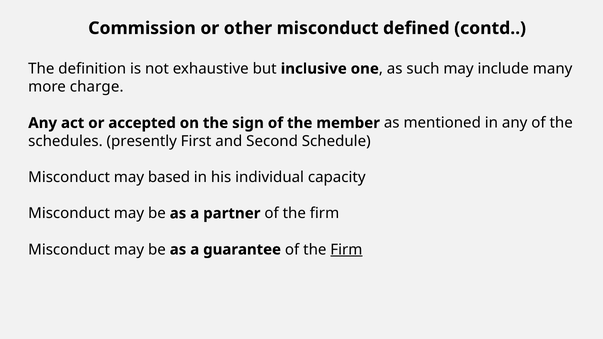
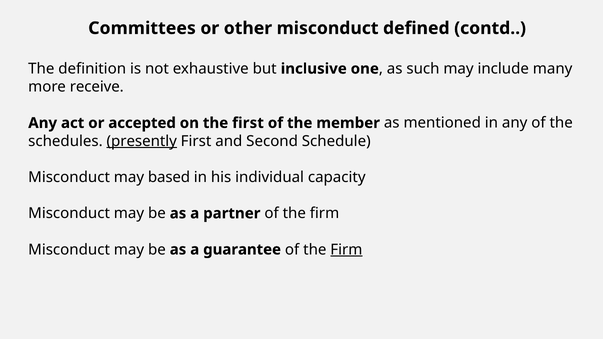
Commission: Commission -> Committees
charge: charge -> receive
the sign: sign -> first
presently underline: none -> present
